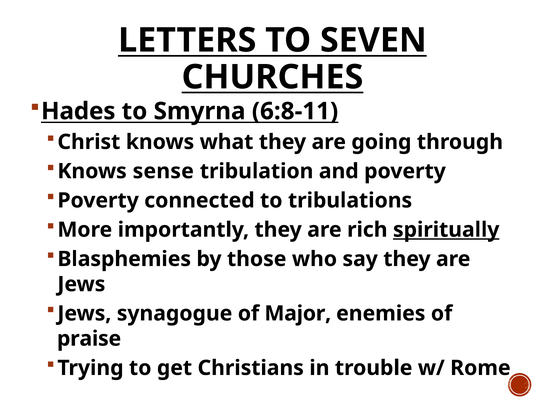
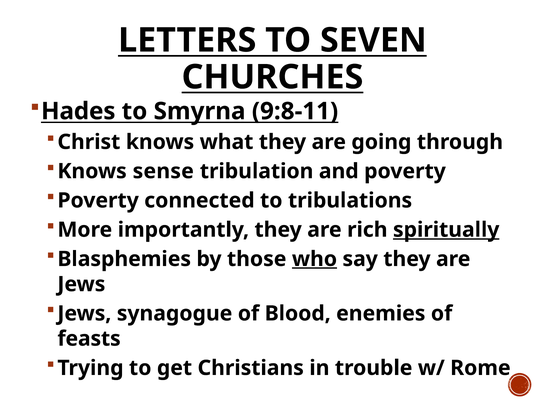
6:8-11: 6:8-11 -> 9:8-11
who underline: none -> present
Major: Major -> Blood
praise: praise -> feasts
